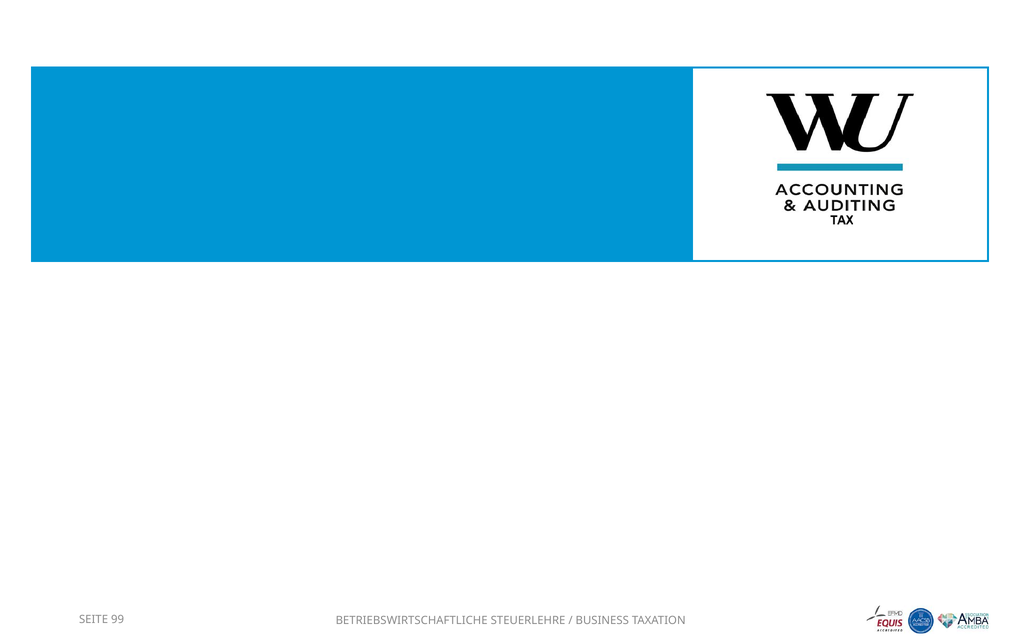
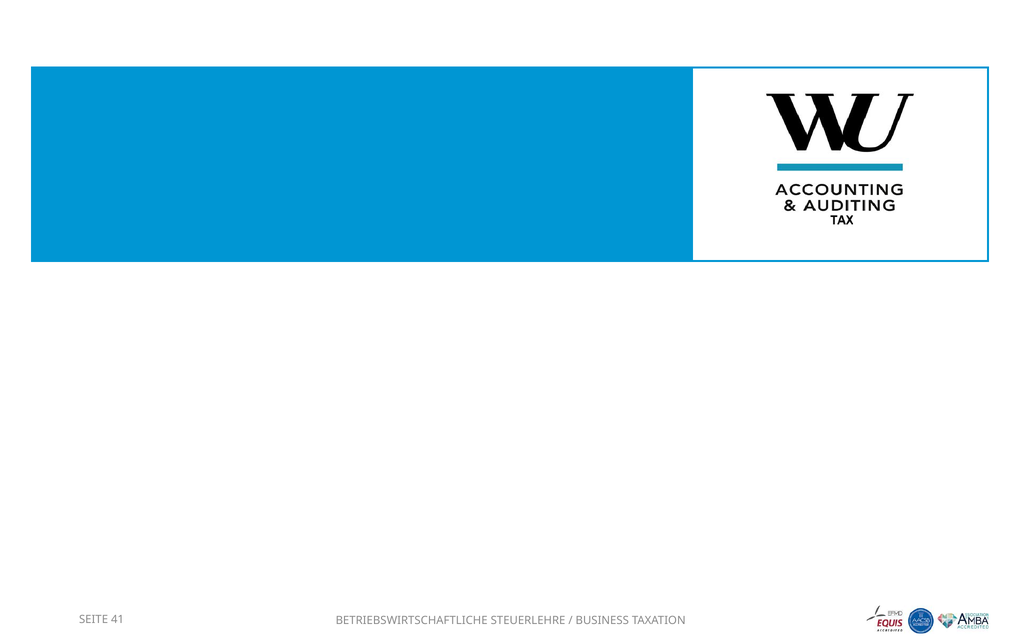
99: 99 -> 41
